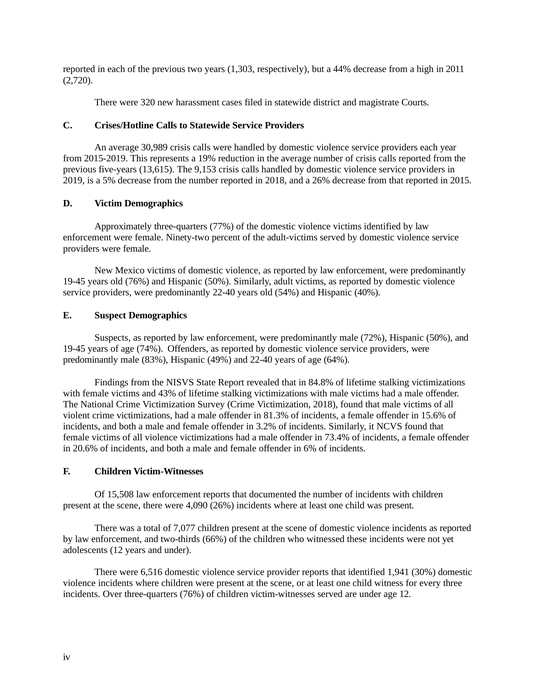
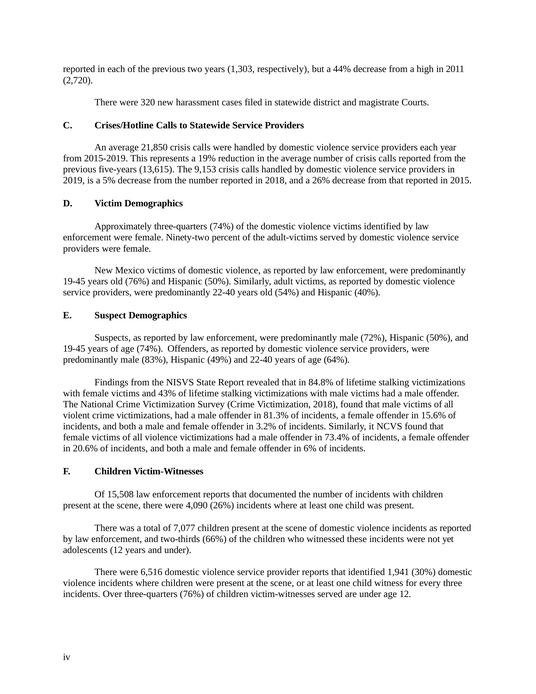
30,989: 30,989 -> 21,850
three-quarters 77%: 77% -> 74%
